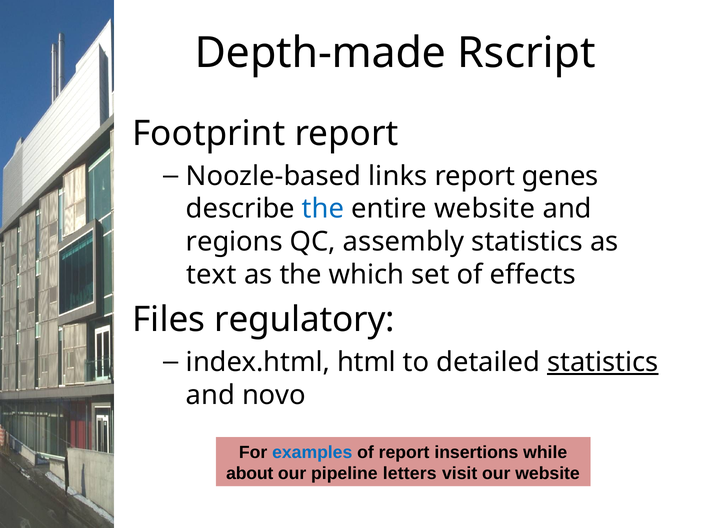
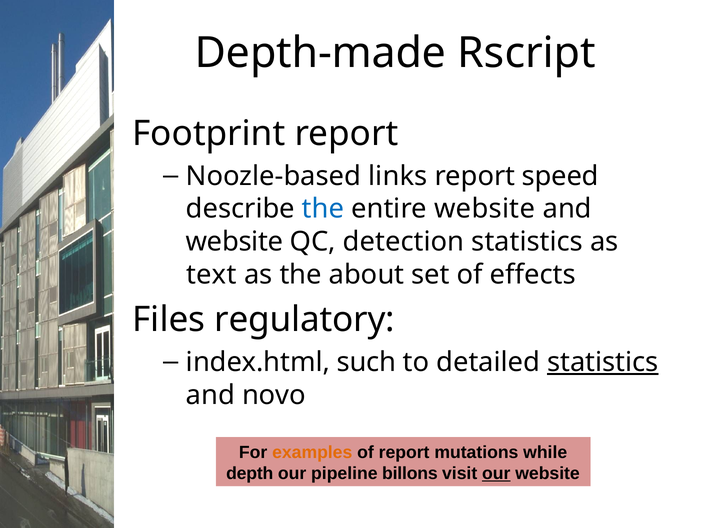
genes: genes -> speed
regions at (234, 242): regions -> website
assembly: assembly -> detection
which: which -> about
html: html -> such
examples colour: blue -> orange
insertions: insertions -> mutations
about: about -> depth
letters: letters -> billons
our at (496, 473) underline: none -> present
